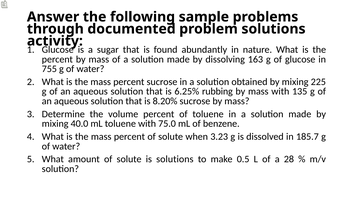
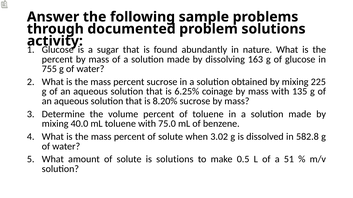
rubbing: rubbing -> coinage
3.23: 3.23 -> 3.02
185.7: 185.7 -> 582.8
28: 28 -> 51
